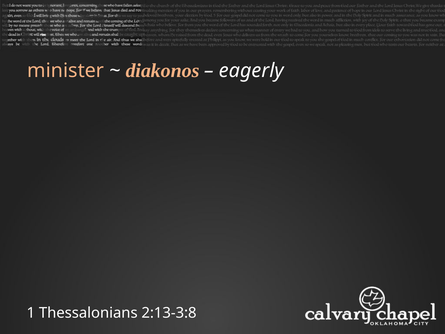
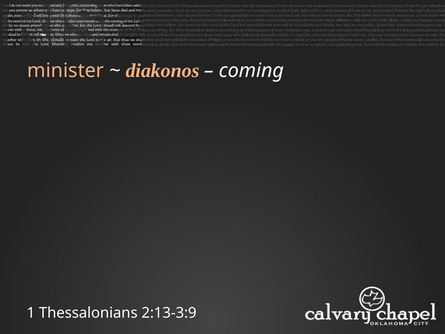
eagerly: eagerly -> coming
2:13-3:8: 2:13-3:8 -> 2:13-3:9
